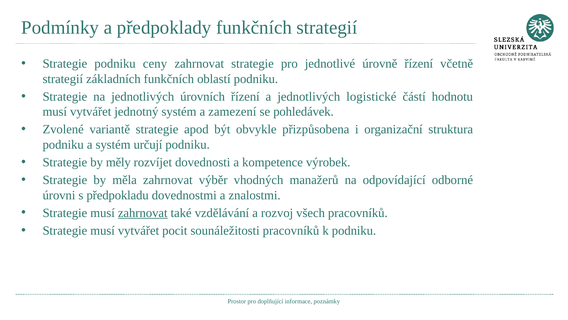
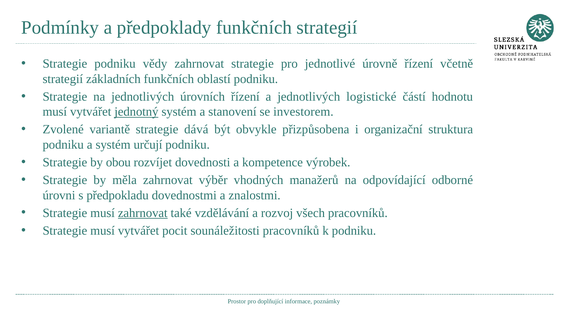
ceny: ceny -> vědy
jednotný underline: none -> present
zamezení: zamezení -> stanovení
pohledávek: pohledávek -> investorem
apod: apod -> dává
měly: měly -> obou
